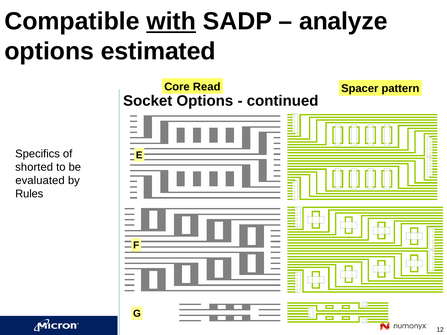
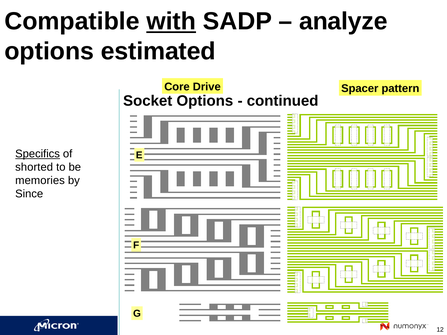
Read: Read -> Drive
Specifics underline: none -> present
evaluated: evaluated -> memories
Rules: Rules -> Since
